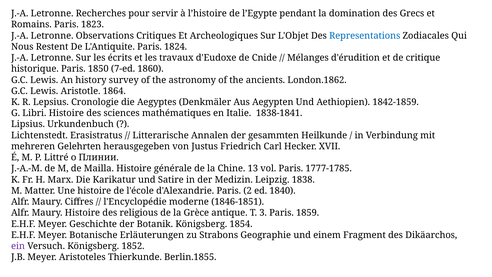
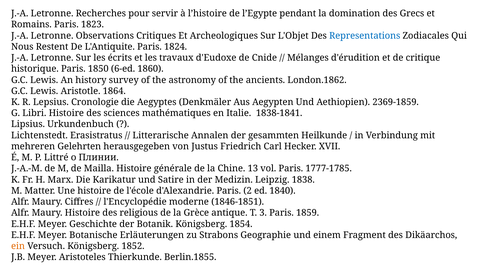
7-ed: 7-ed -> 6-ed
1842-1859: 1842-1859 -> 2369-1859
ein colour: purple -> orange
